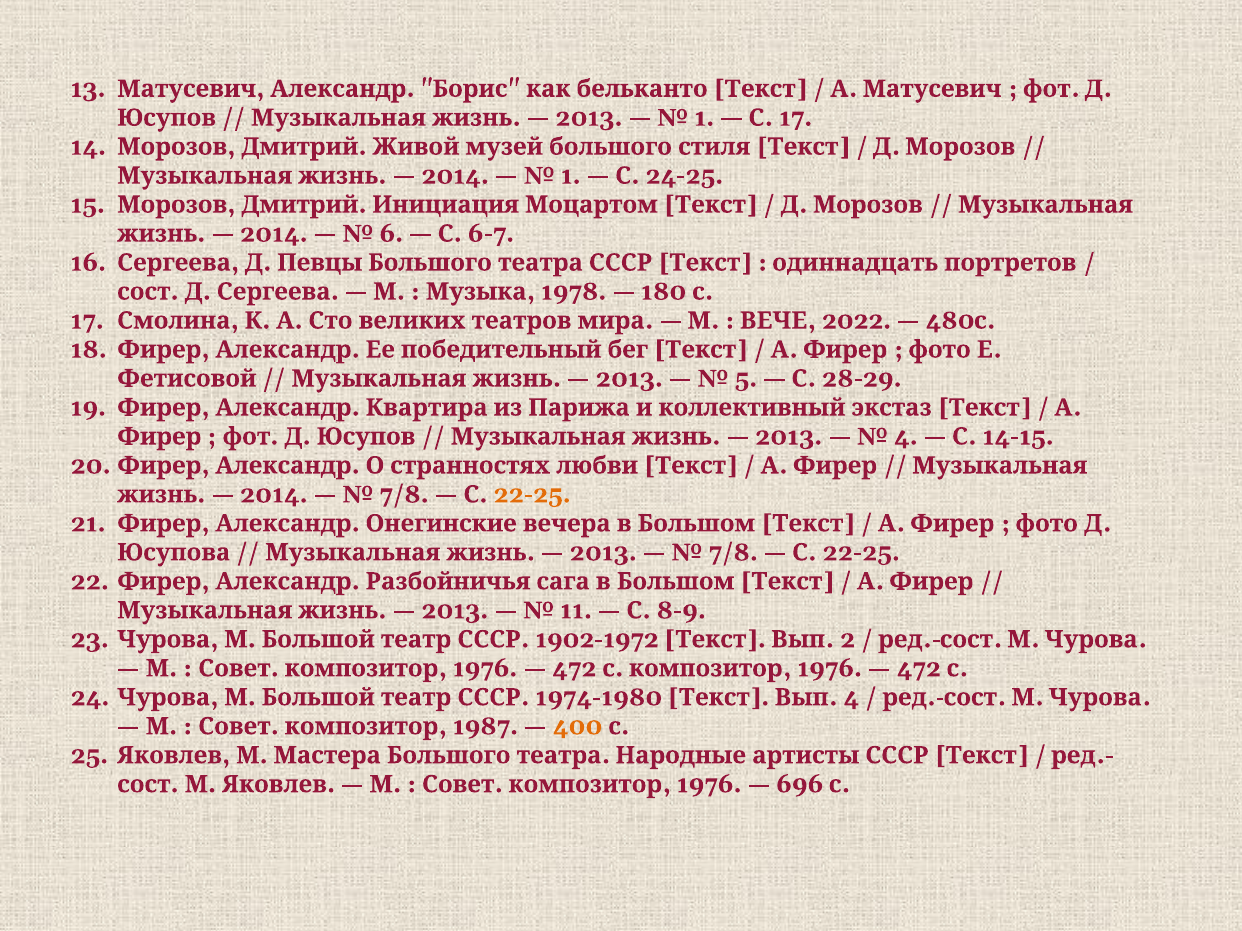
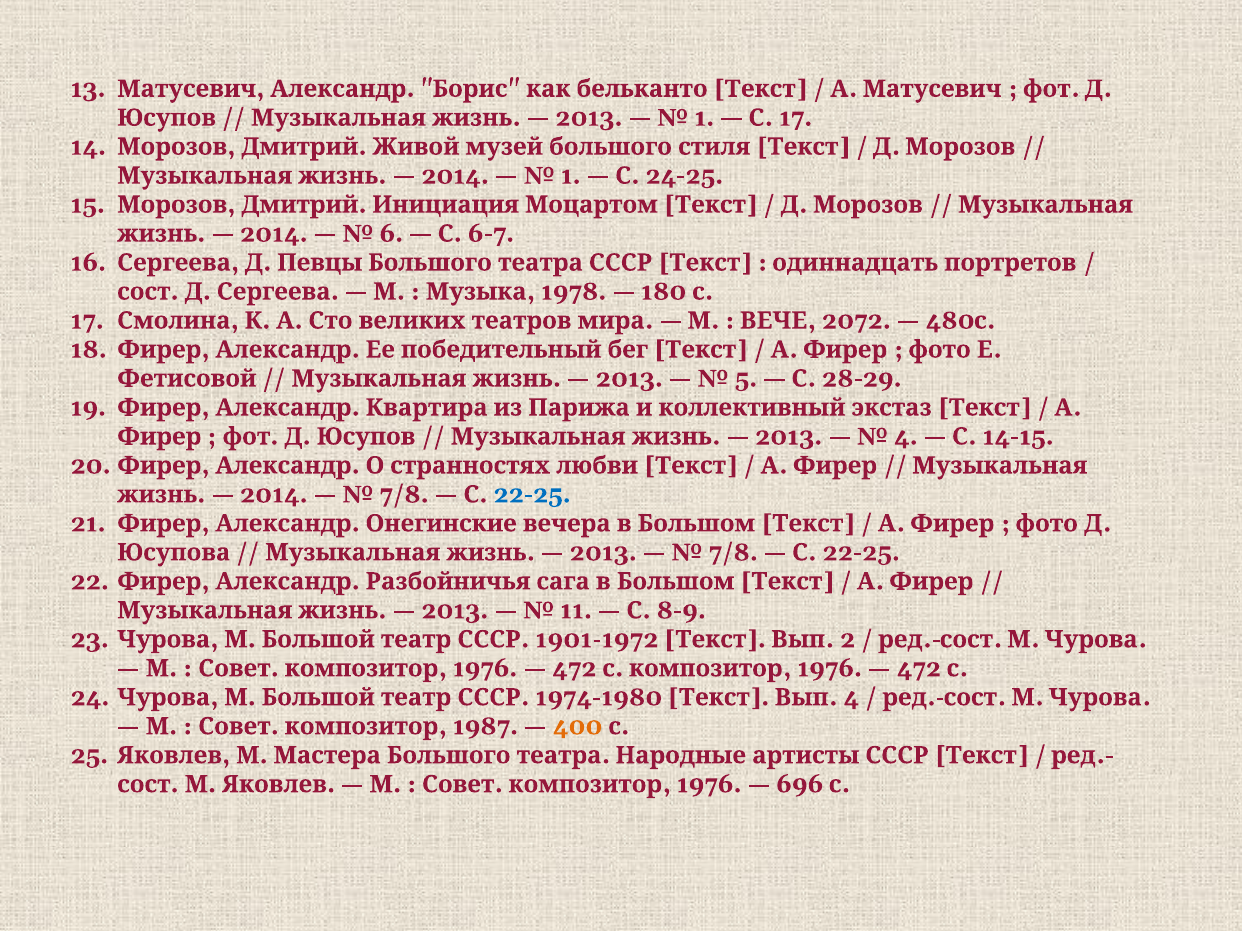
2022: 2022 -> 2072
22-25 at (532, 495) colour: orange -> blue
1902-1972: 1902-1972 -> 1901-1972
